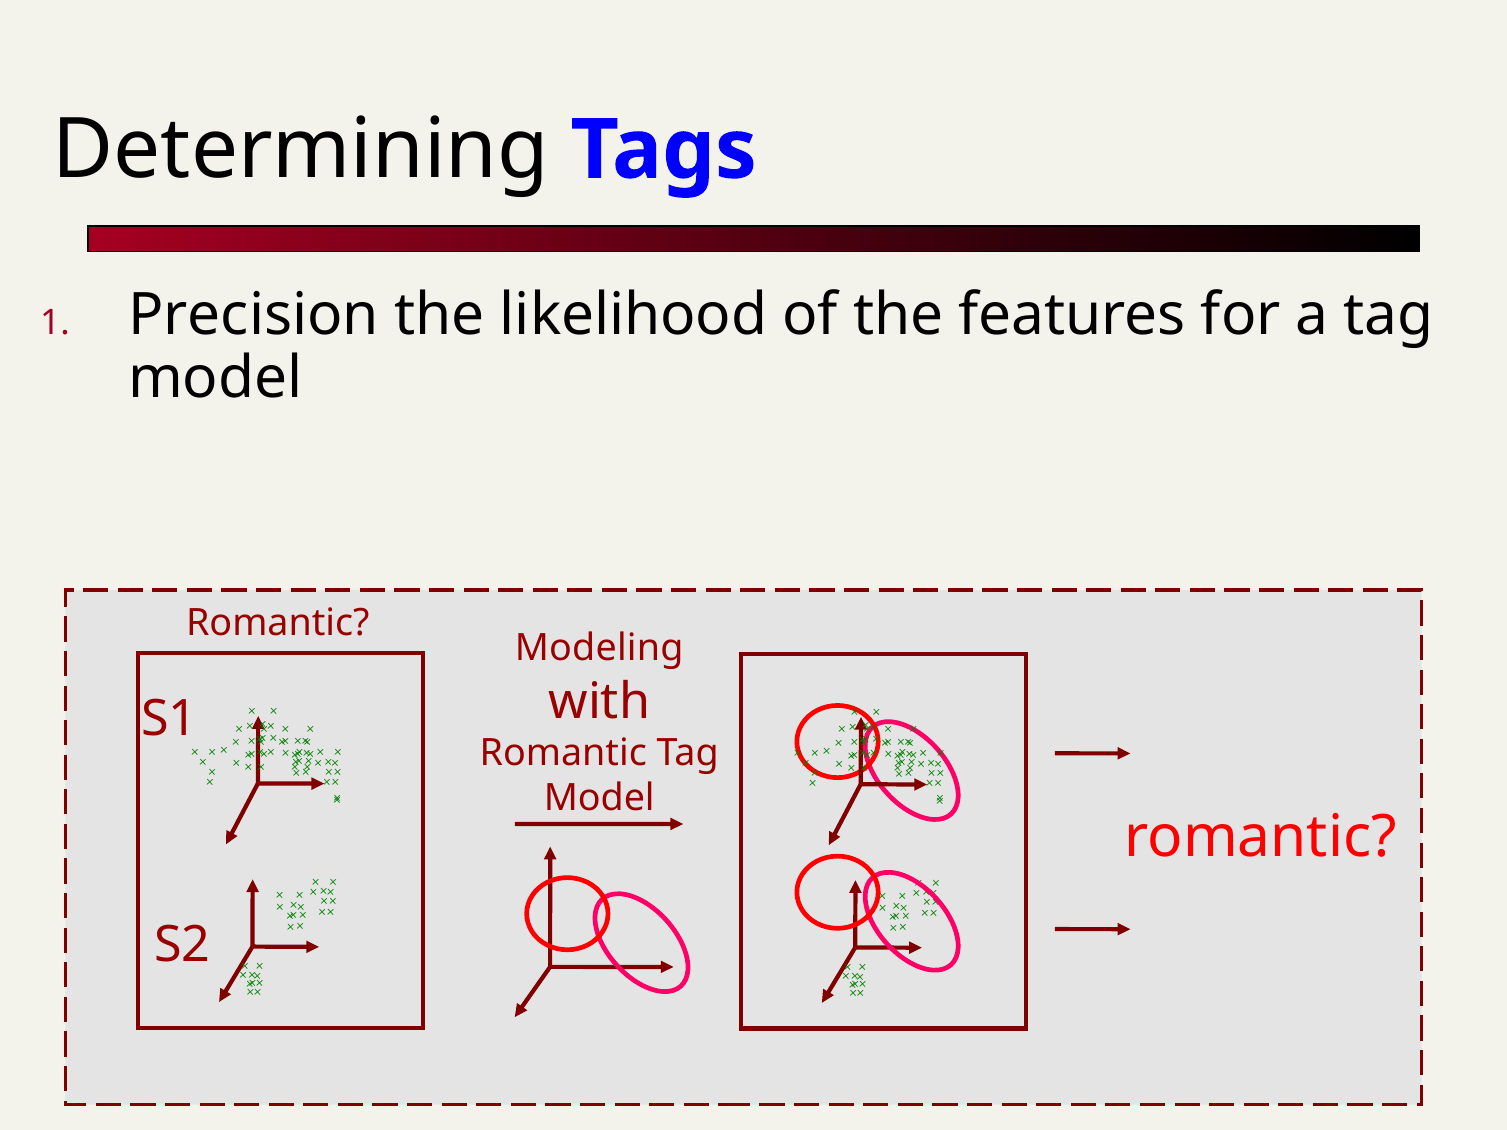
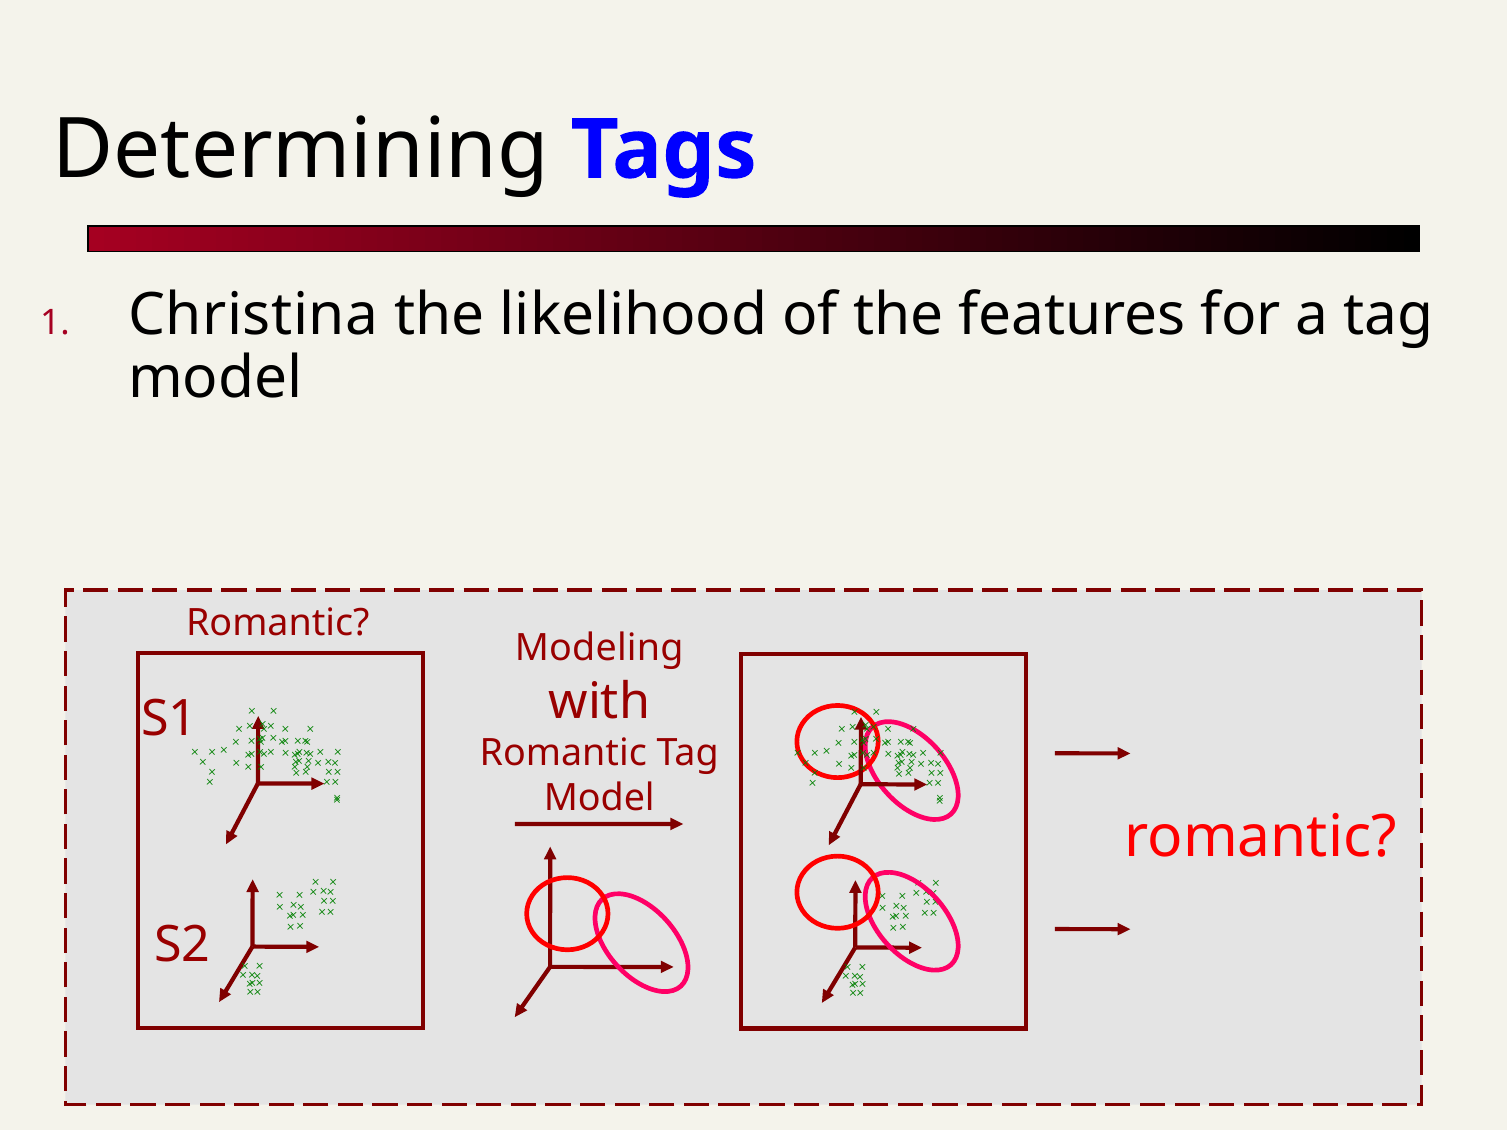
Precision: Precision -> Christina
